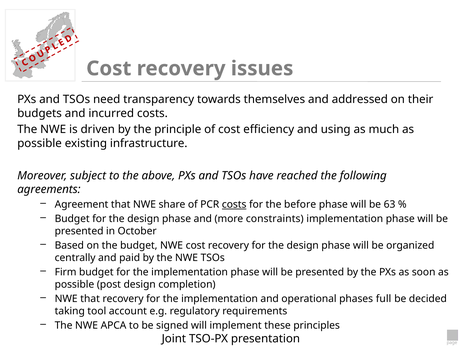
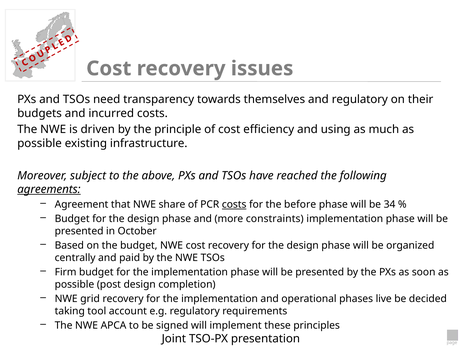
and addressed: addressed -> regulatory
agreements underline: none -> present
63: 63 -> 34
NWE that: that -> grid
full: full -> live
